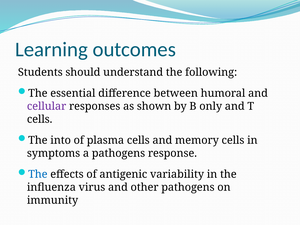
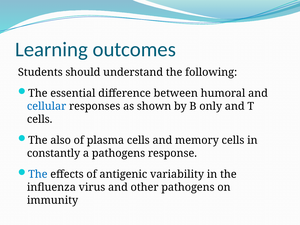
cellular colour: purple -> blue
into: into -> also
symptoms: symptoms -> constantly
